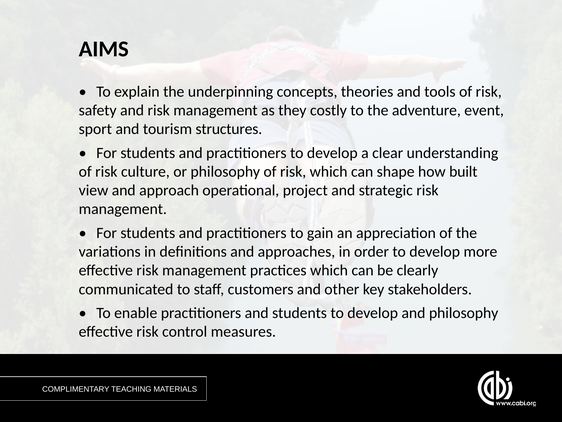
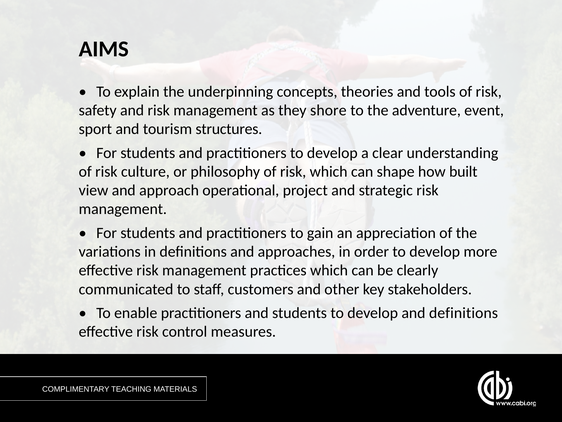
costly: costly -> shore
and philosophy: philosophy -> definitions
